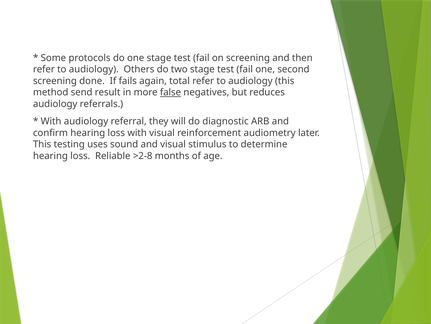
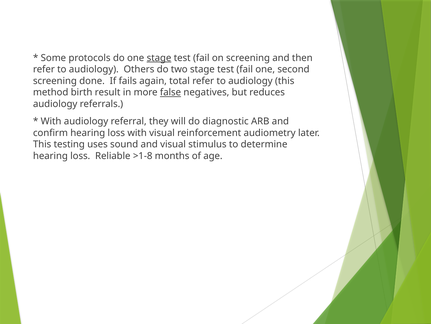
stage at (159, 58) underline: none -> present
send: send -> birth
>2-8: >2-8 -> >1-8
